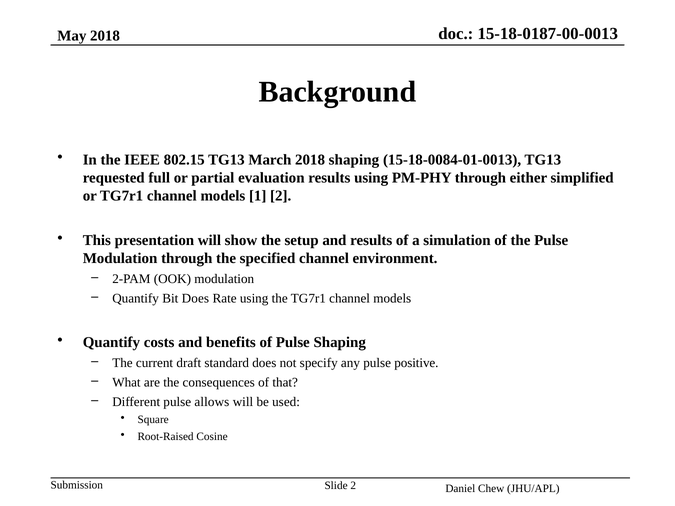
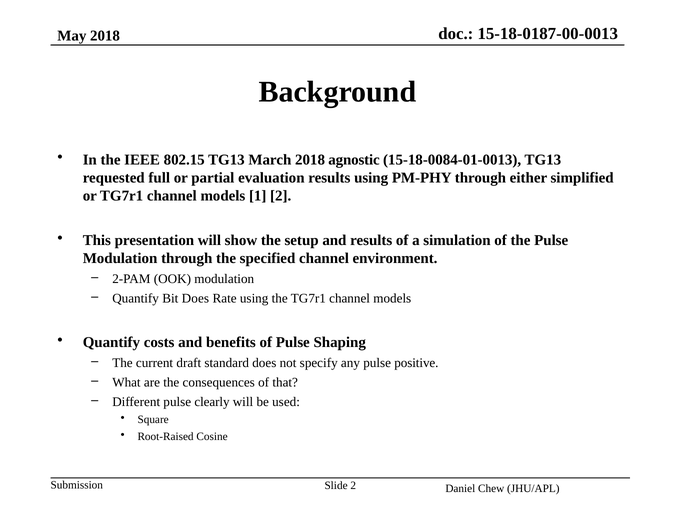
2018 shaping: shaping -> agnostic
allows: allows -> clearly
